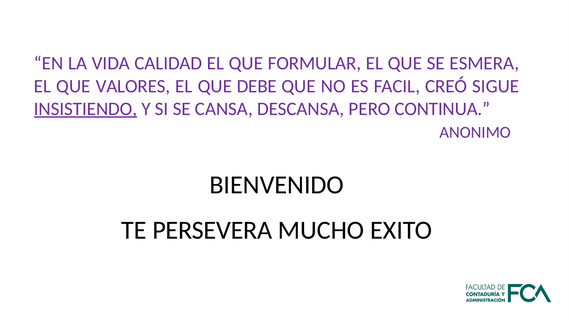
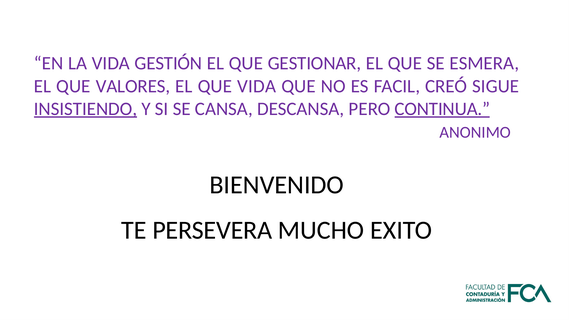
CALIDAD: CALIDAD -> GESTIÓN
FORMULAR: FORMULAR -> GESTIONAR
QUE DEBE: DEBE -> VIDA
CONTINUA underline: none -> present
